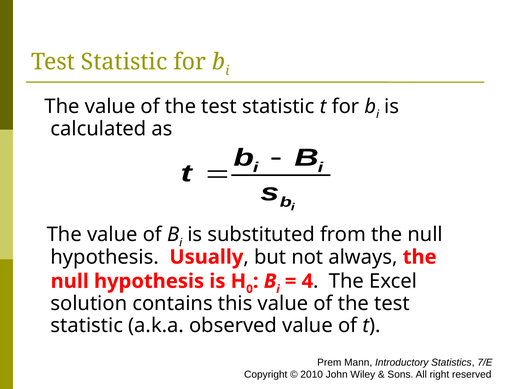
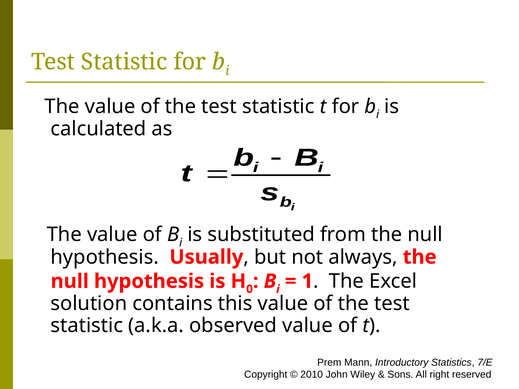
4: 4 -> 1
